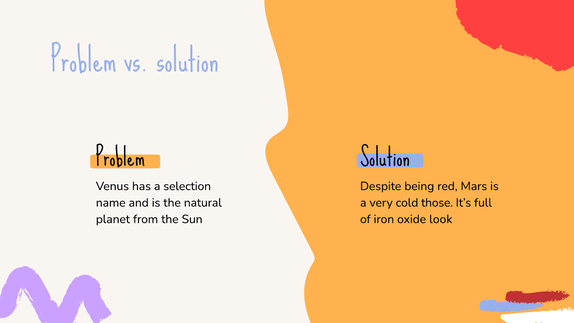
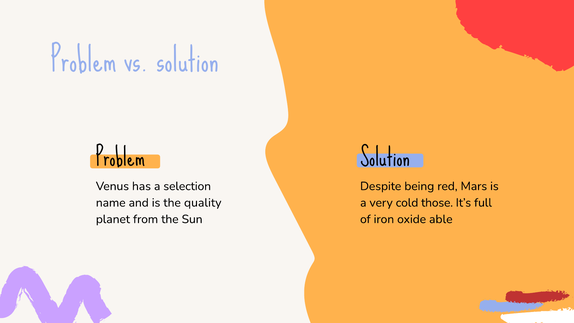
natural: natural -> quality
look: look -> able
